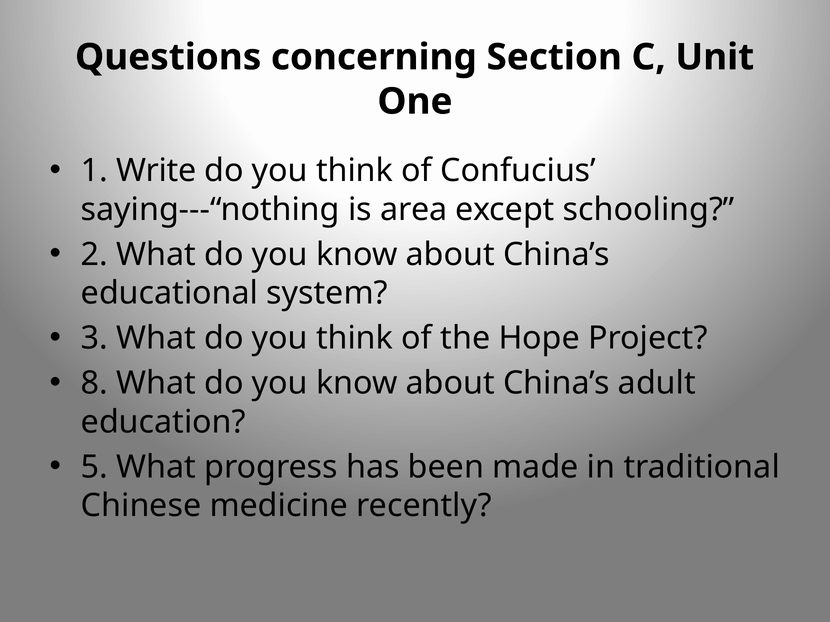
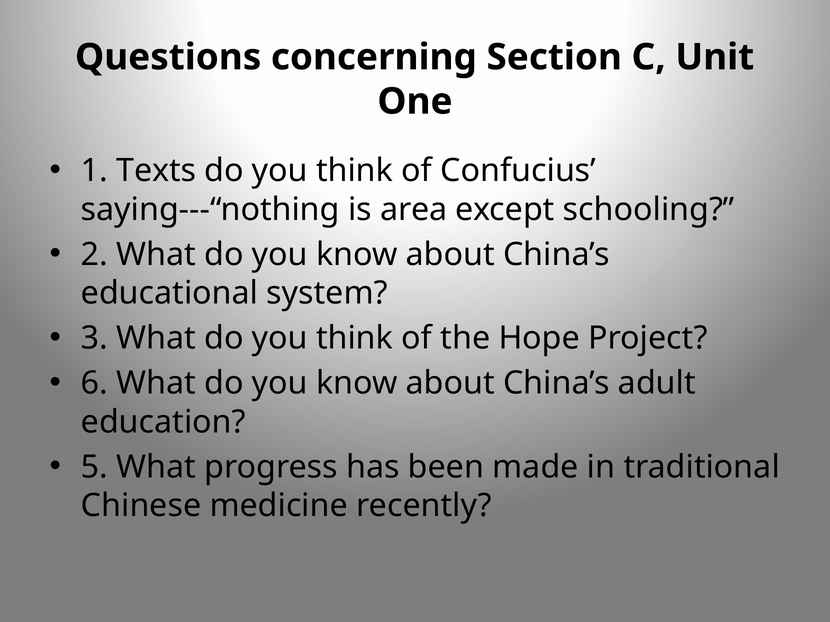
Write: Write -> Texts
8: 8 -> 6
